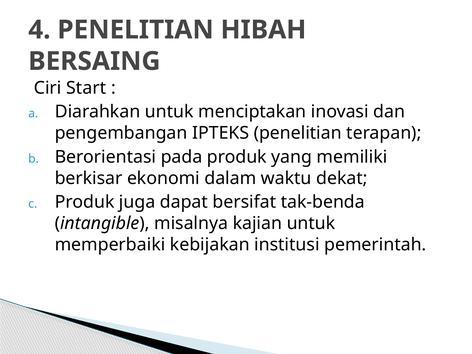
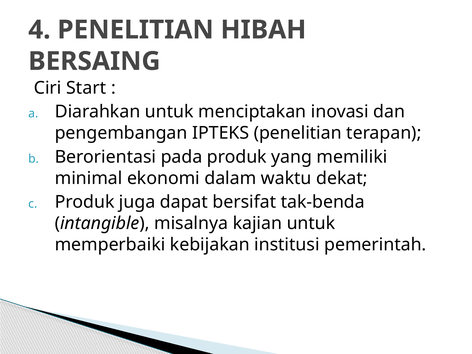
berkisar: berkisar -> minimal
